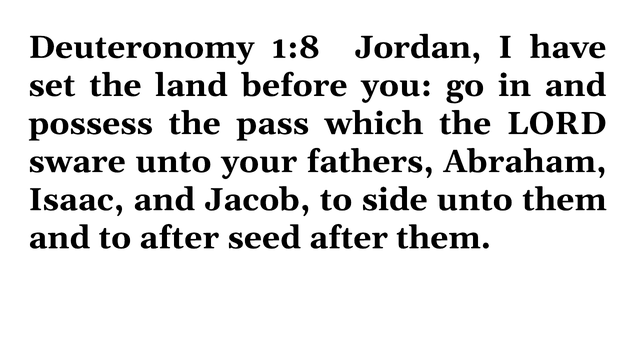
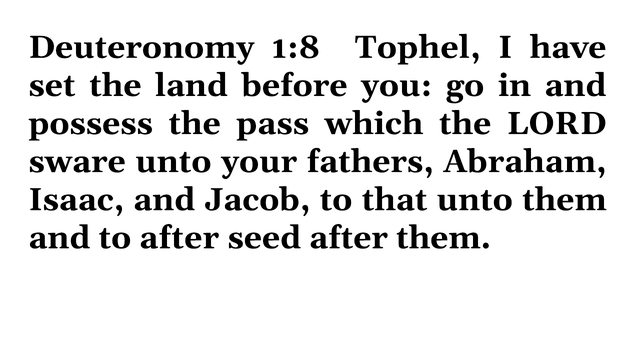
Jordan: Jordan -> Tophel
side: side -> that
